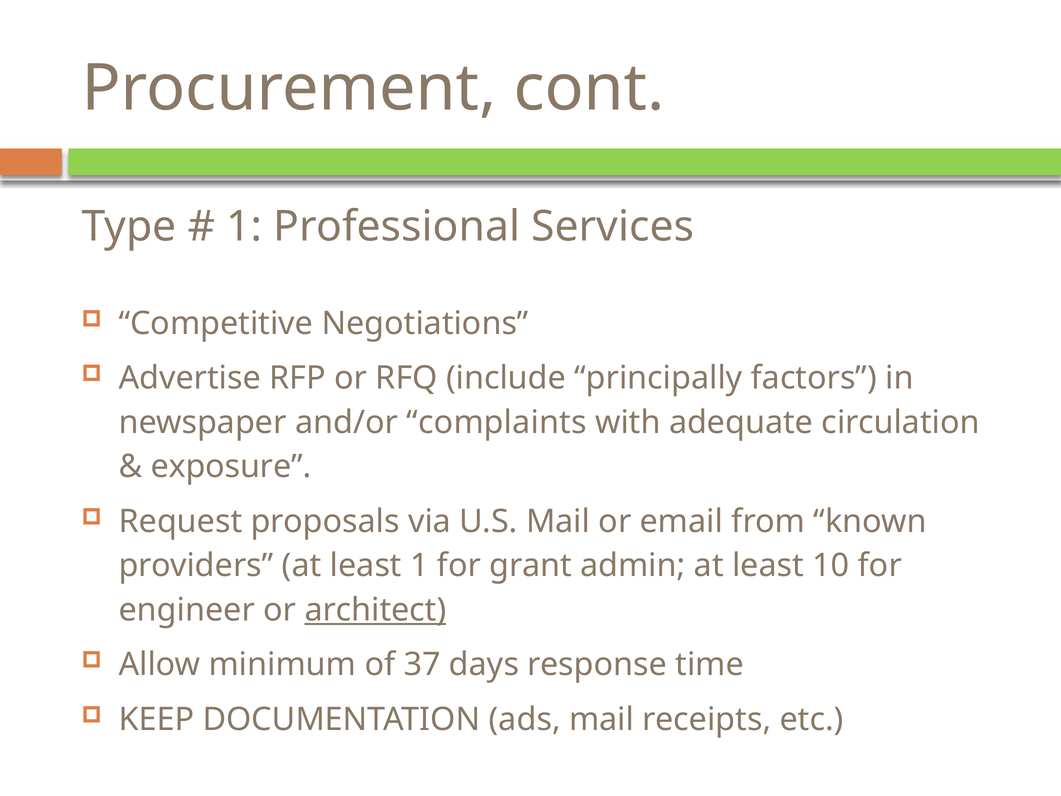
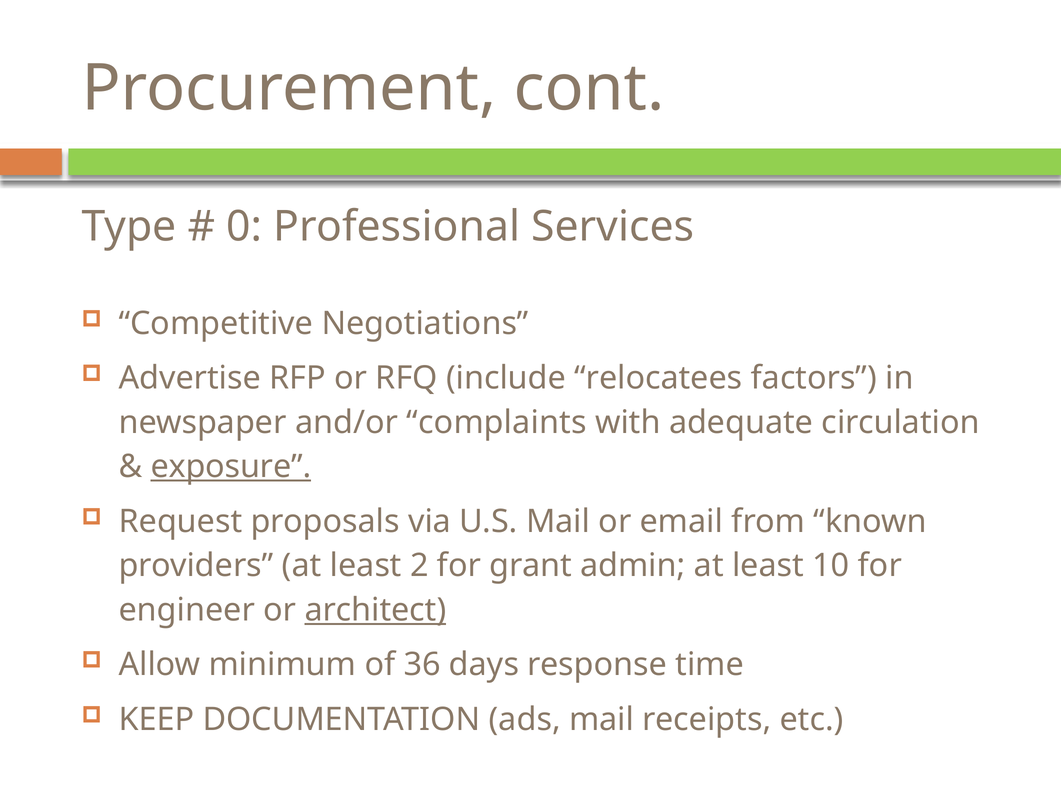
1 at (244, 227): 1 -> 0
principally: principally -> relocatees
exposure underline: none -> present
least 1: 1 -> 2
37: 37 -> 36
